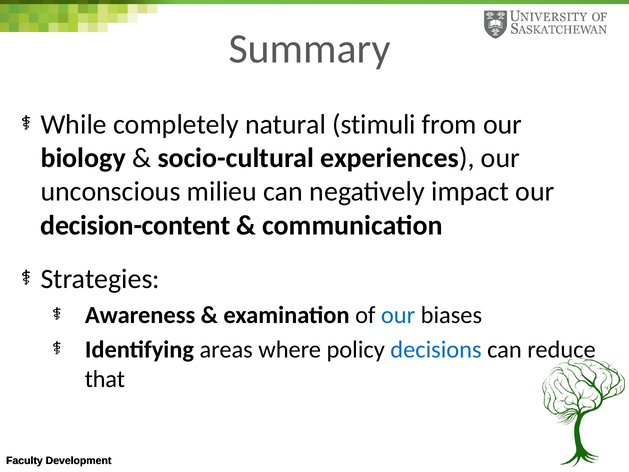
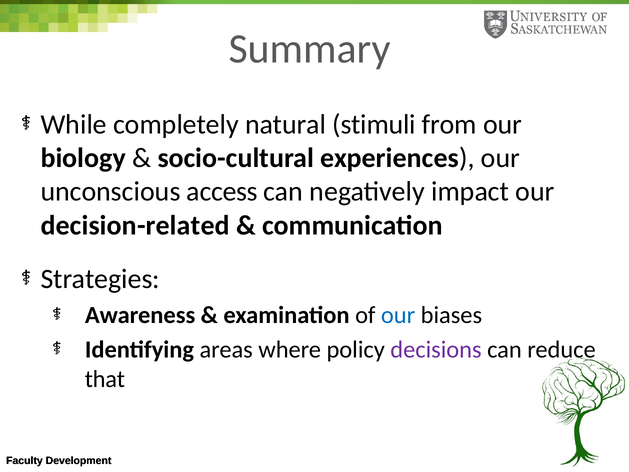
milieu: milieu -> access
decision-content: decision-content -> decision-related
decisions colour: blue -> purple
